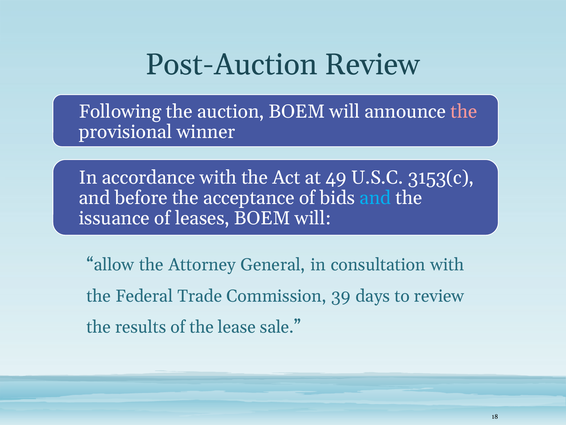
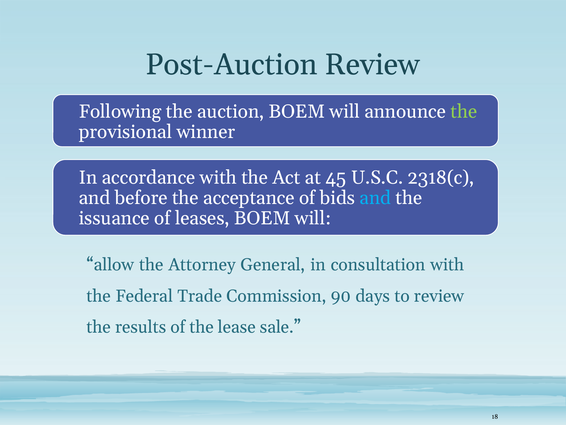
the at (464, 111) colour: pink -> light green
49: 49 -> 45
3153(c: 3153(c -> 2318(c
39: 39 -> 90
